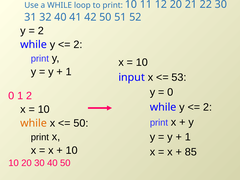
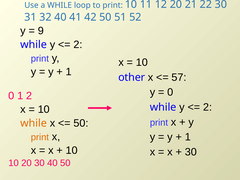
2 at (41, 31): 2 -> 9
input: input -> other
53: 53 -> 57
print at (40, 137) colour: black -> orange
85 at (191, 152): 85 -> 30
